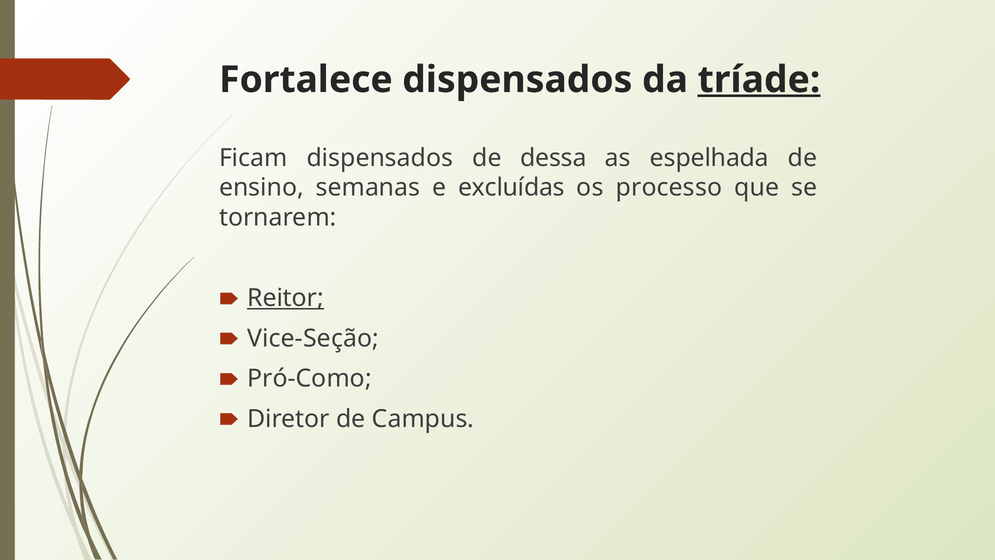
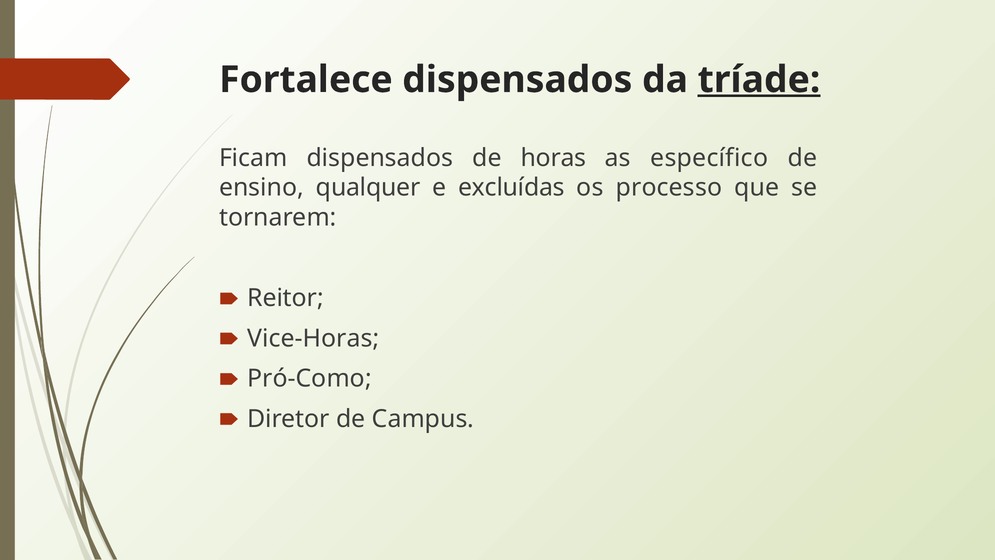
dessa: dessa -> horas
espelhada: espelhada -> específico
semanas: semanas -> qualquer
Reitor underline: present -> none
Vice-Seção: Vice-Seção -> Vice-Horas
